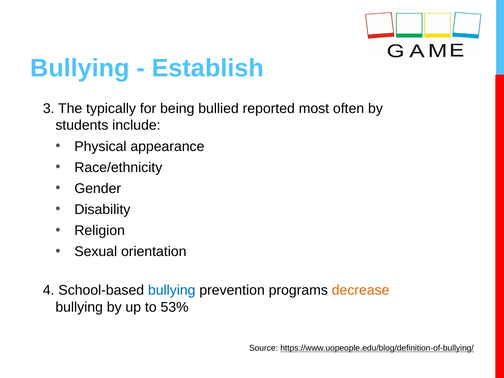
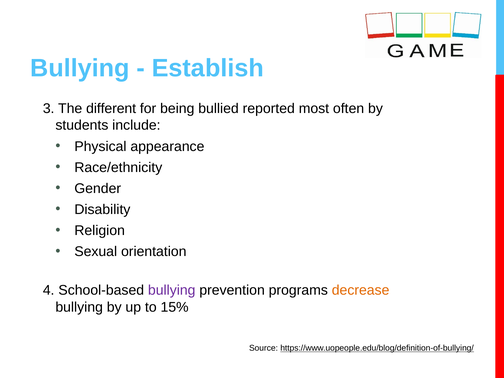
typically: typically -> different
bullying at (172, 290) colour: blue -> purple
53%: 53% -> 15%
